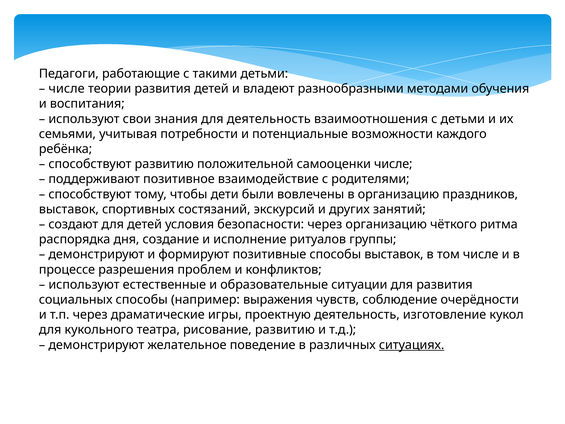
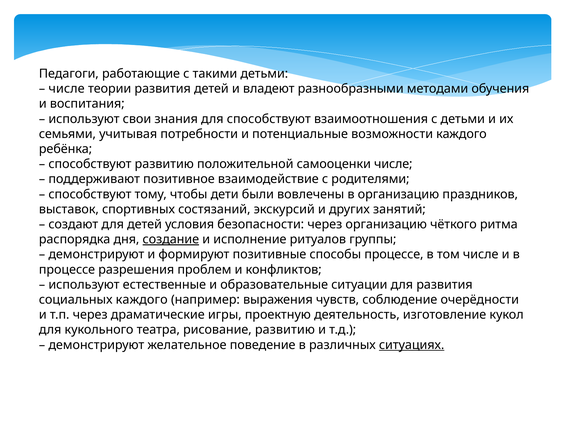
для деятельность: деятельность -> способствуют
создание underline: none -> present
способы выставок: выставок -> процессе
социальных способы: способы -> каждого
